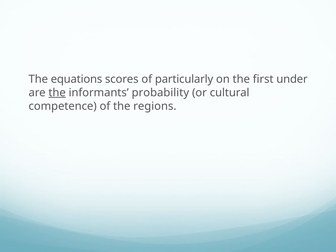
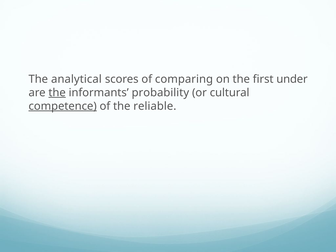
equations: equations -> analytical
particularly: particularly -> comparing
competence underline: none -> present
regions: regions -> reliable
